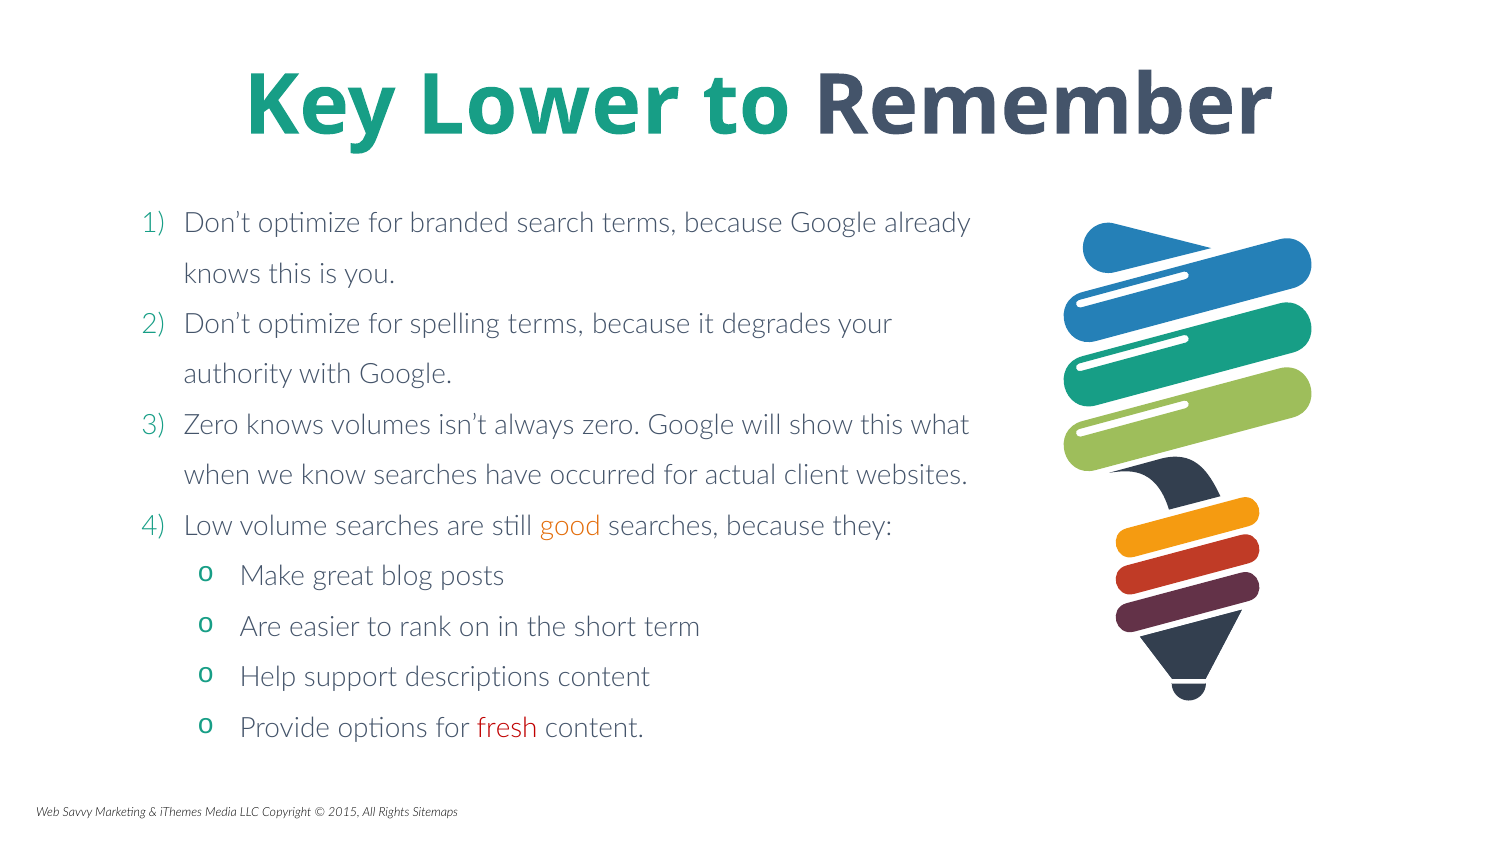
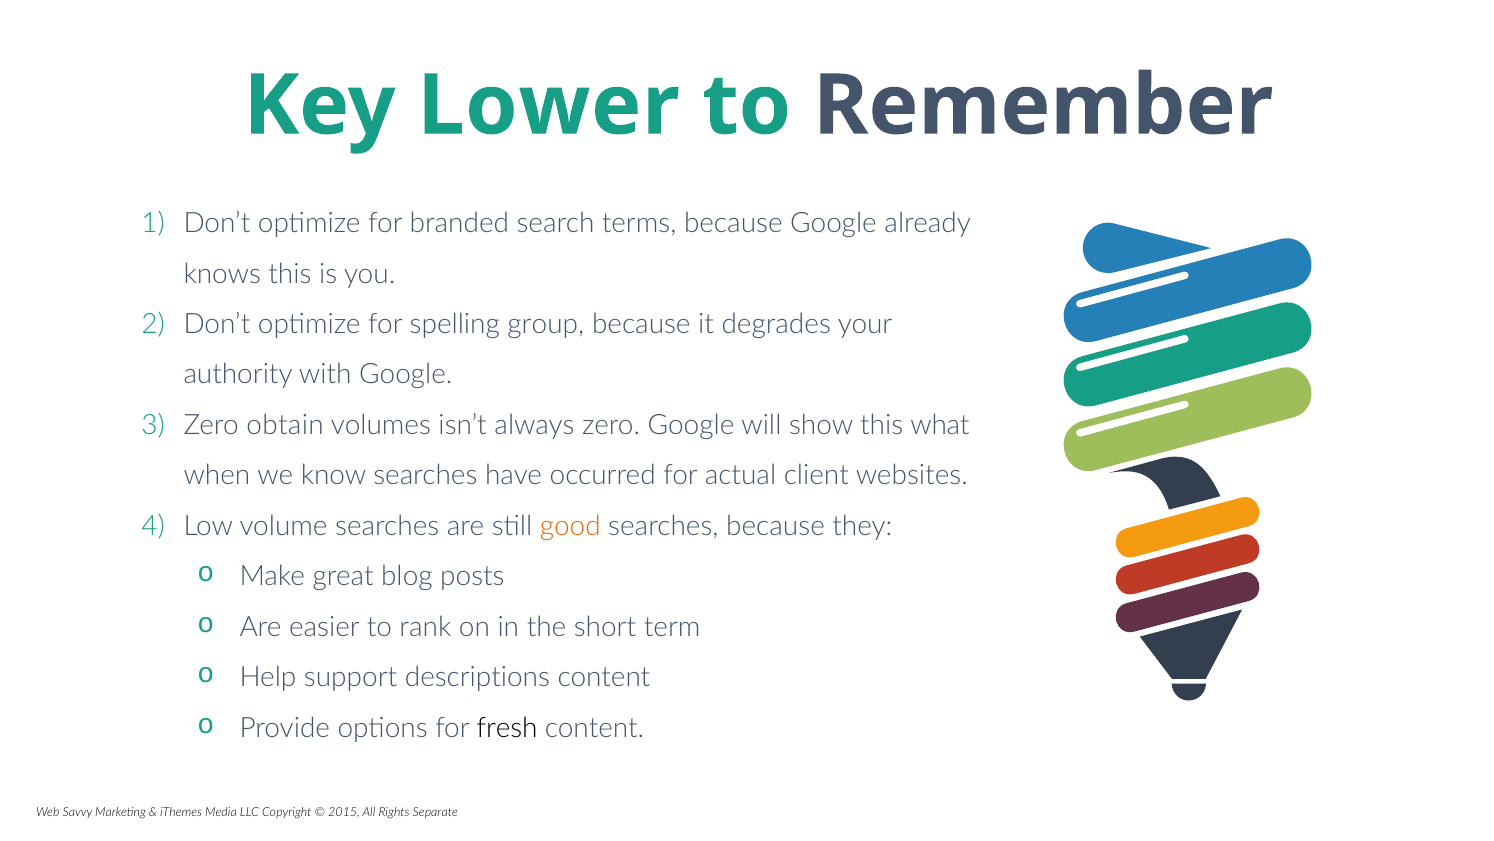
spelling terms: terms -> group
Zero knows: knows -> obtain
fresh colour: red -> black
Sitemaps: Sitemaps -> Separate
